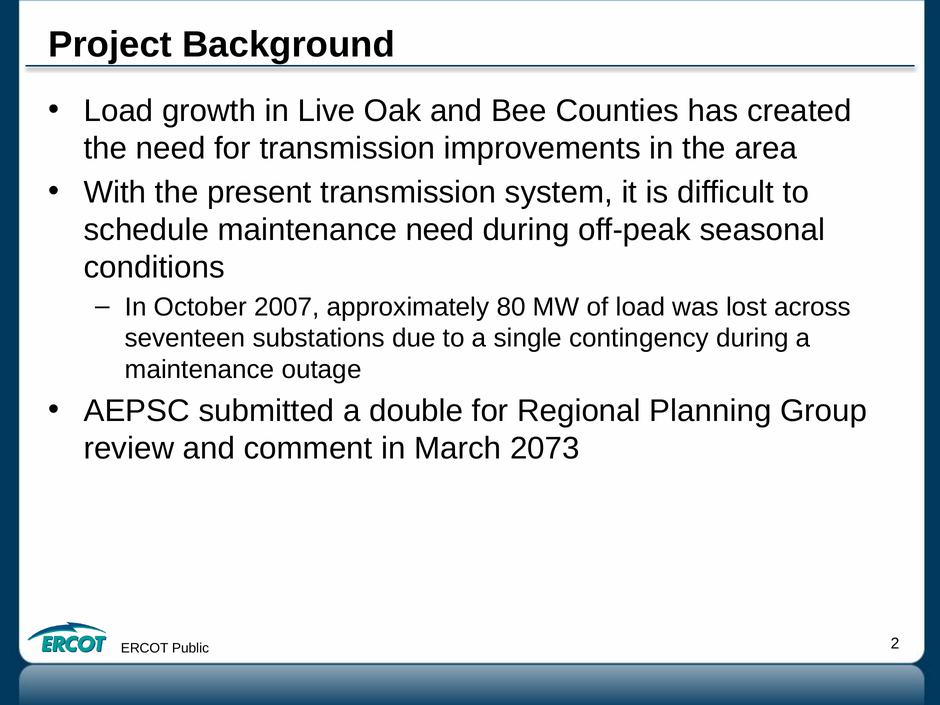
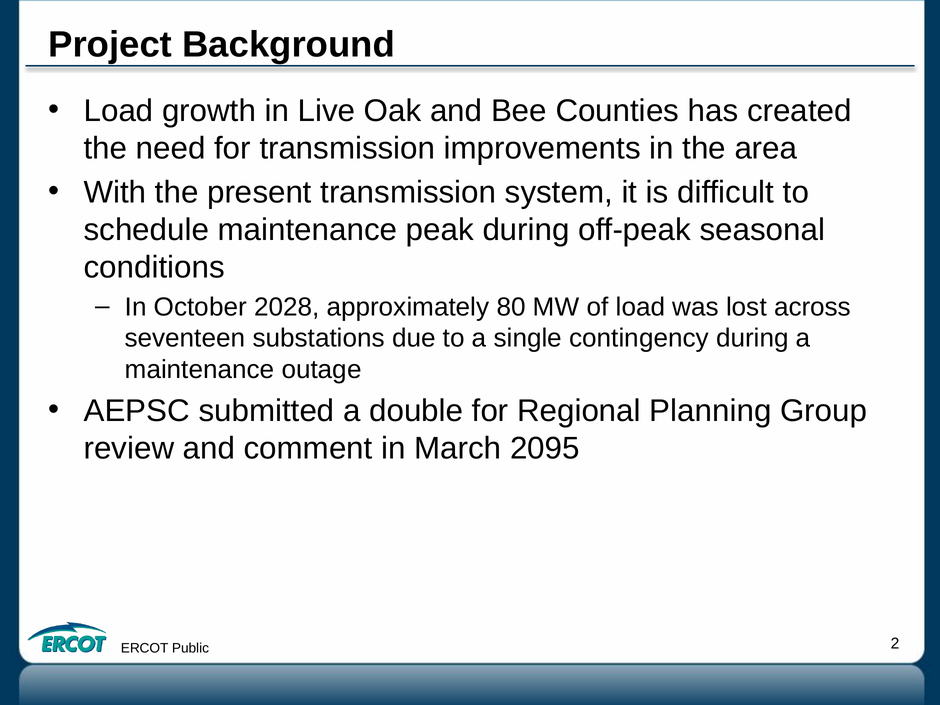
maintenance need: need -> peak
2007: 2007 -> 2028
2073: 2073 -> 2095
